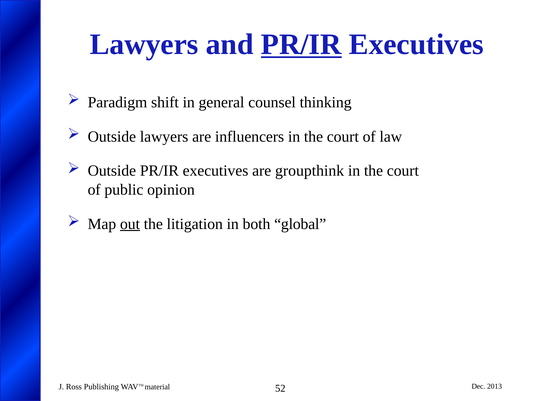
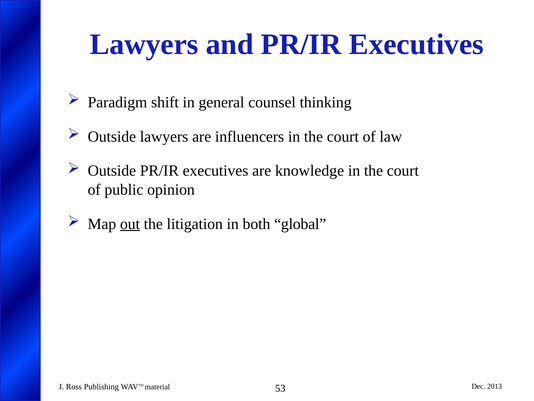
PR/IR at (301, 44) underline: present -> none
groupthink: groupthink -> knowledge
52: 52 -> 53
